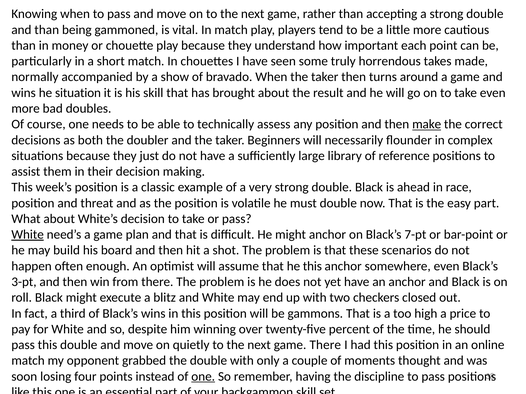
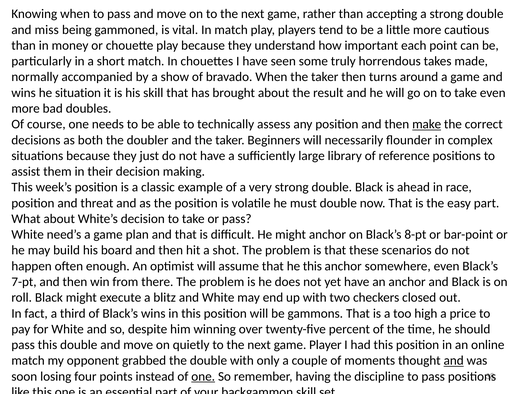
and than: than -> miss
White at (28, 235) underline: present -> none
7-pt: 7-pt -> 8-pt
3-pt: 3-pt -> 7-pt
game There: There -> Player
and at (454, 361) underline: none -> present
